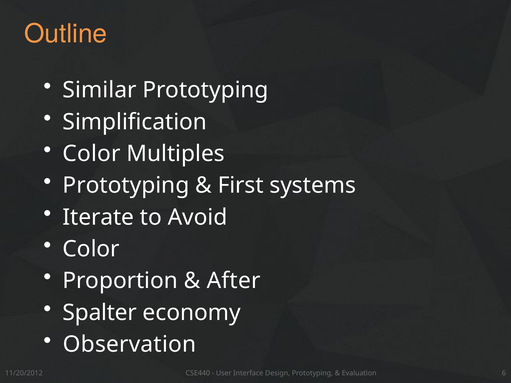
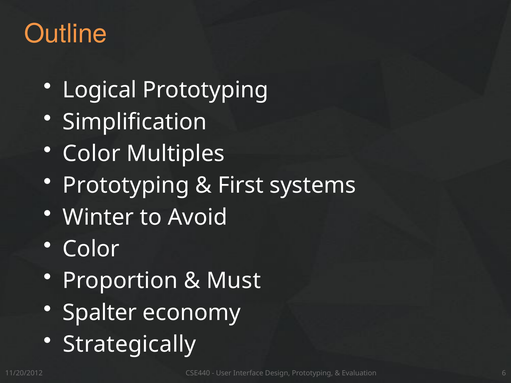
Similar: Similar -> Logical
Iterate: Iterate -> Winter
After: After -> Must
Observation: Observation -> Strategically
